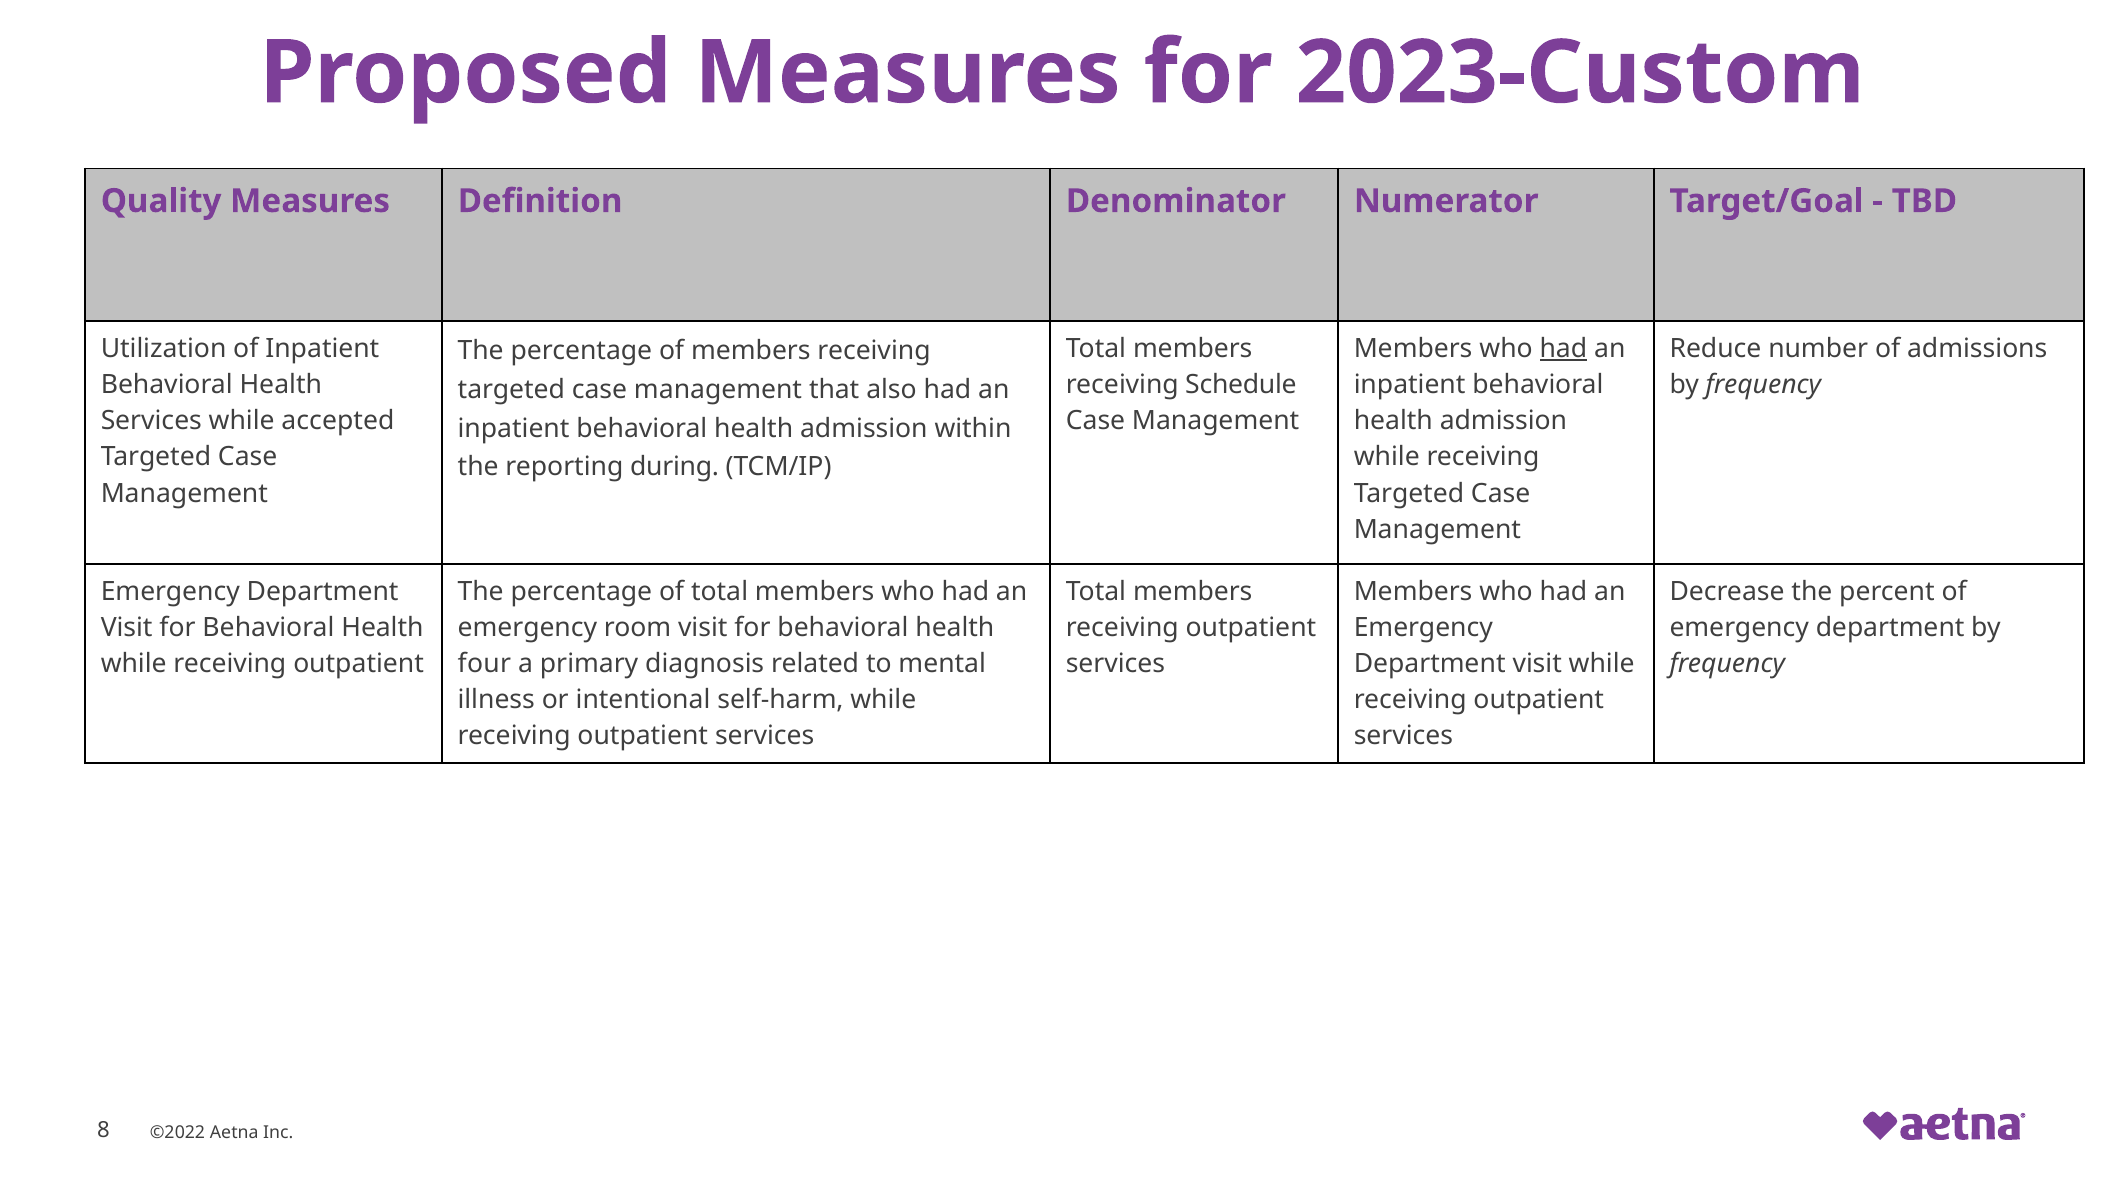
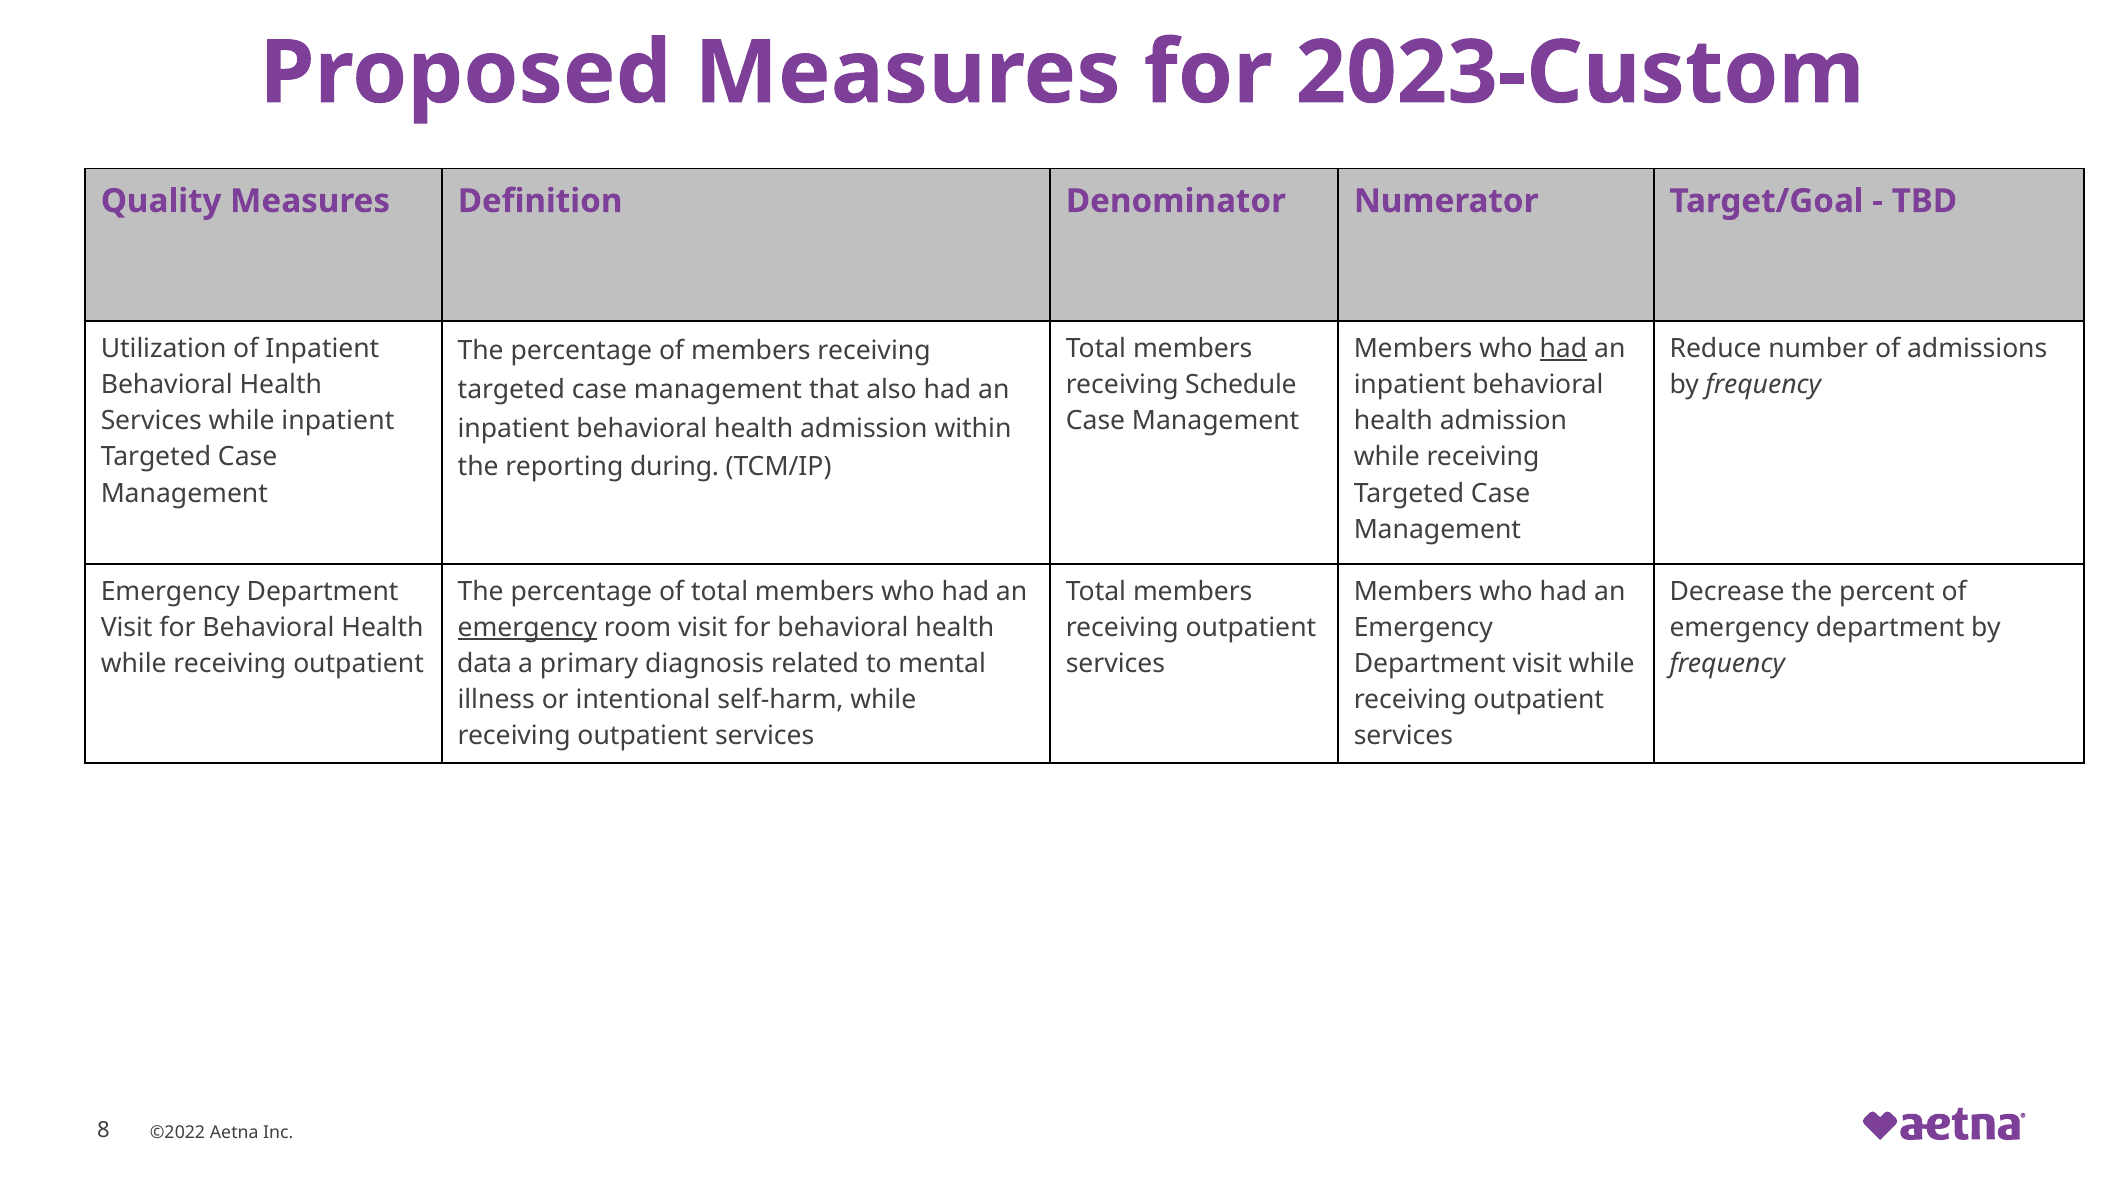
while accepted: accepted -> inpatient
emergency at (527, 627) underline: none -> present
four: four -> data
